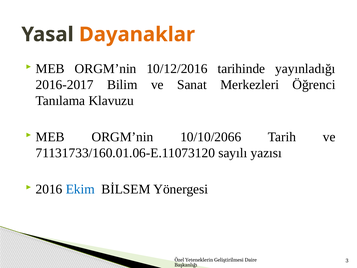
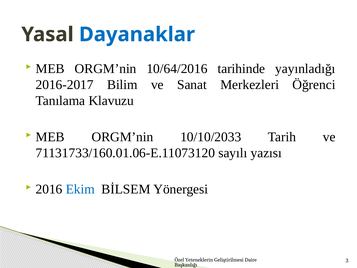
Dayanaklar colour: orange -> blue
10/12/2016: 10/12/2016 -> 10/64/2016
10/10/2066: 10/10/2066 -> 10/10/2033
